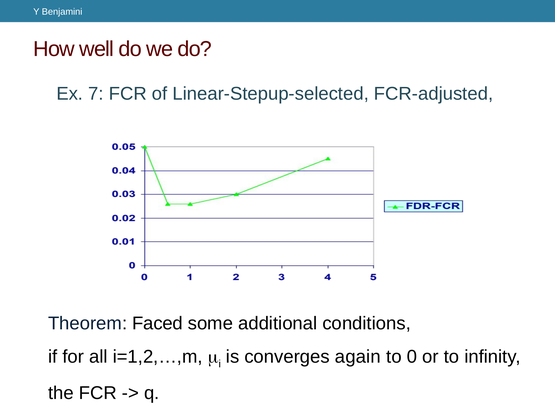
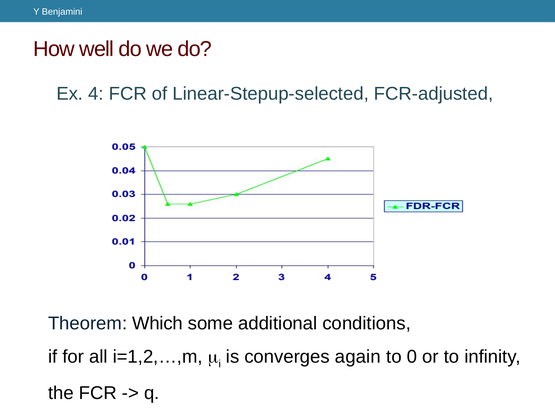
7: 7 -> 4
Faced: Faced -> Which
